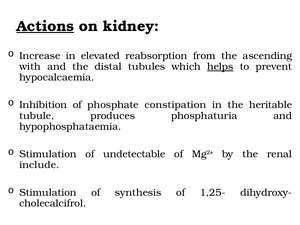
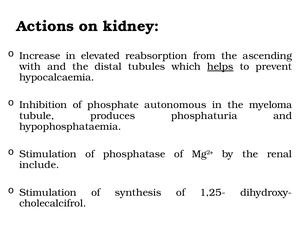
Actions underline: present -> none
constipation: constipation -> autonomous
heritable: heritable -> myeloma
undetectable: undetectable -> phosphatase
